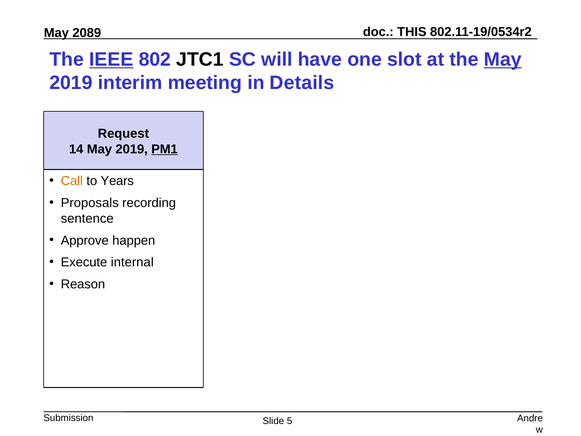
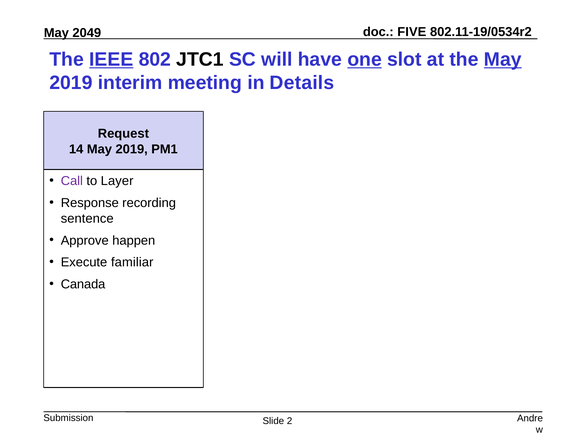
THIS: THIS -> FIVE
2089: 2089 -> 2049
one underline: none -> present
PM1 underline: present -> none
Call colour: orange -> purple
Years: Years -> Layer
Proposals: Proposals -> Response
internal: internal -> familiar
Reason: Reason -> Canada
5: 5 -> 2
